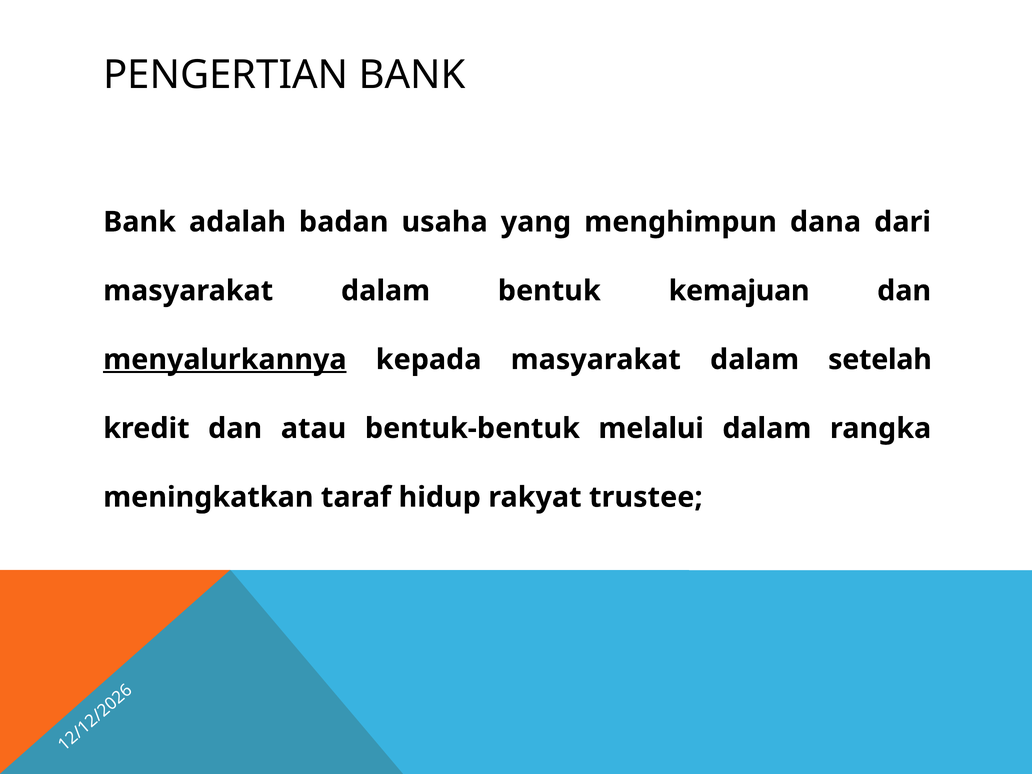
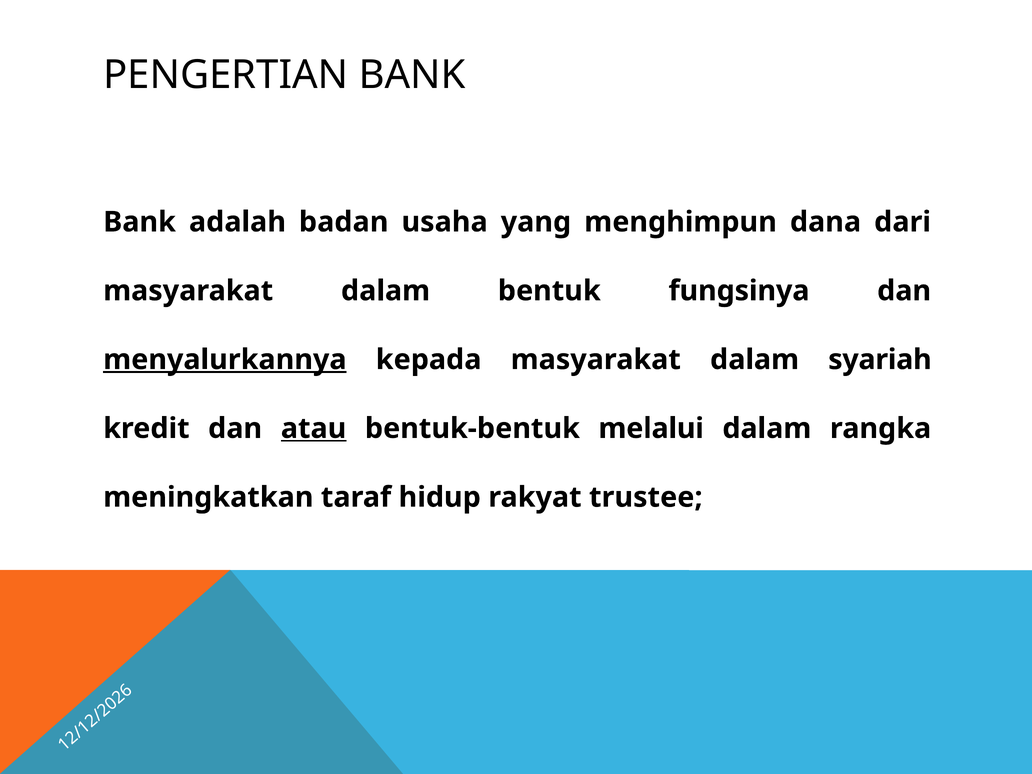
kemajuan: kemajuan -> fungsinya
setelah: setelah -> syariah
atau underline: none -> present
